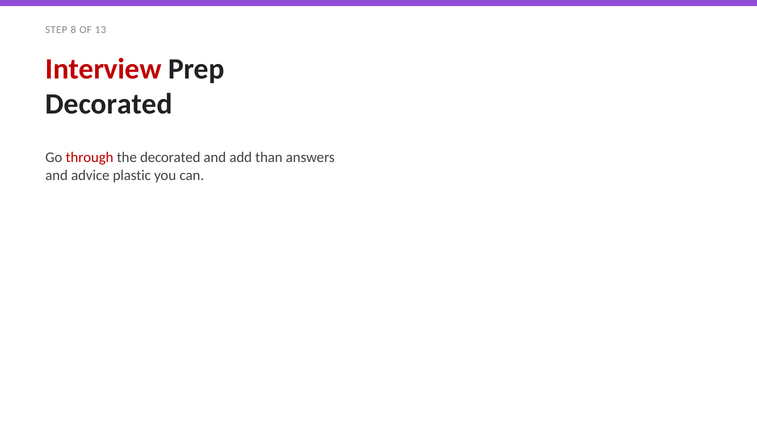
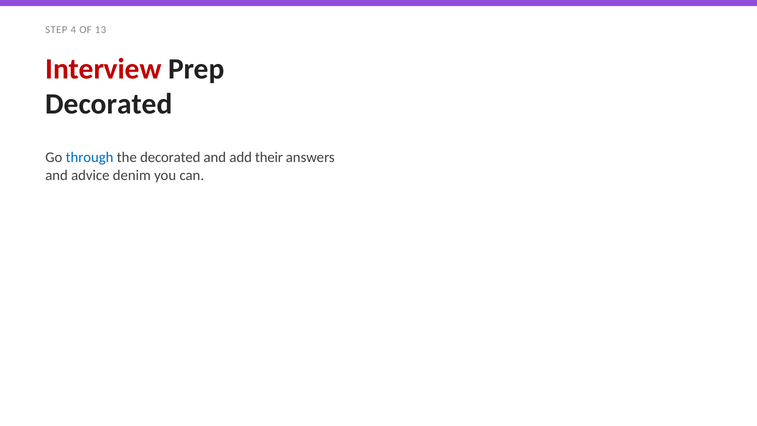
8: 8 -> 4
through colour: red -> blue
than: than -> their
plastic: plastic -> denim
